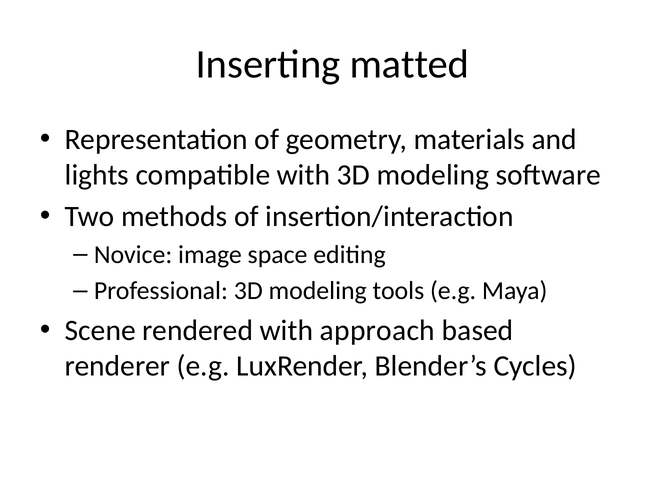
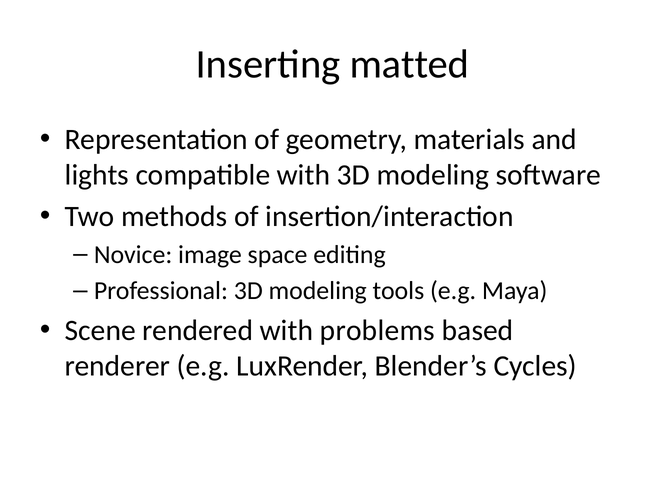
approach: approach -> problems
